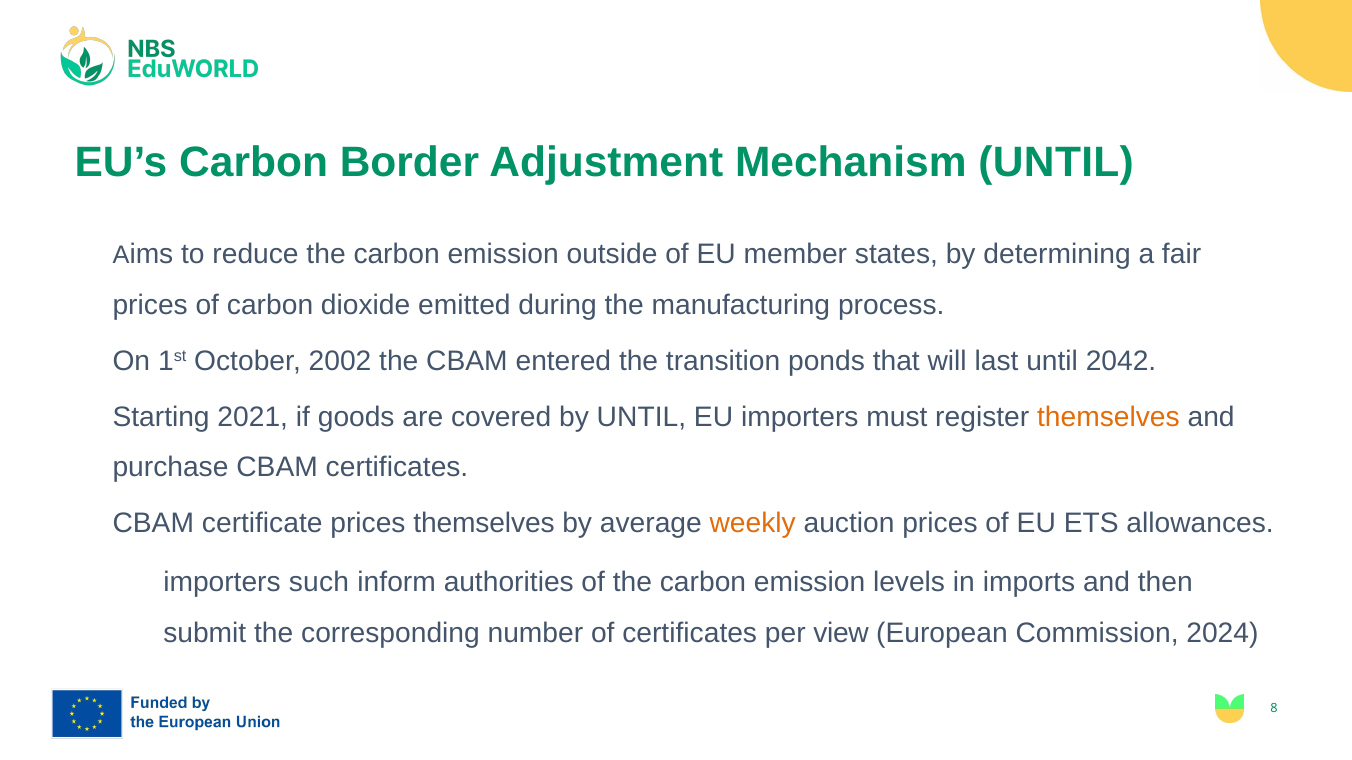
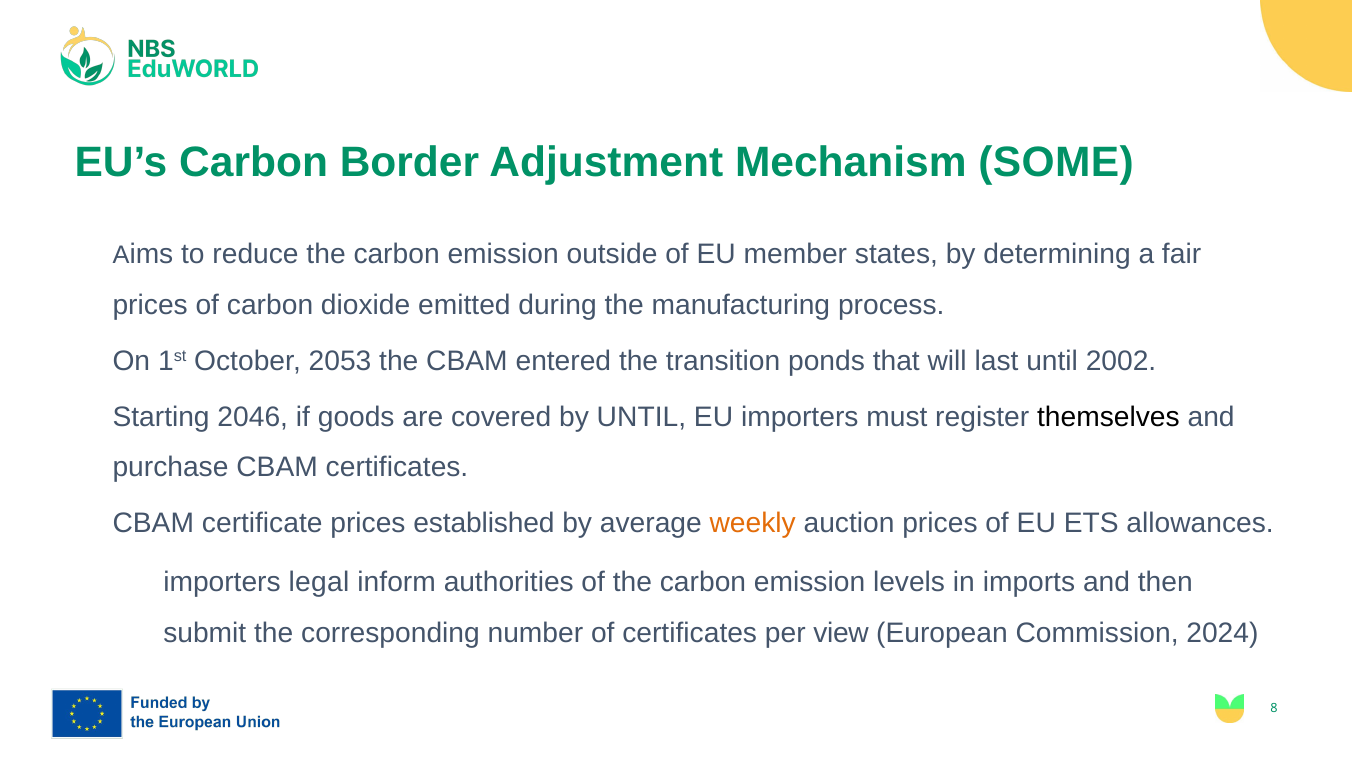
Mechanism UNTIL: UNTIL -> SOME
2002: 2002 -> 2053
2042: 2042 -> 2002
2021: 2021 -> 2046
themselves at (1108, 417) colour: orange -> black
prices themselves: themselves -> established
such: such -> legal
